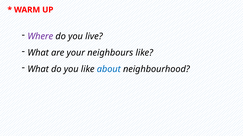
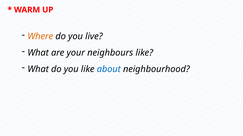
Where colour: purple -> orange
